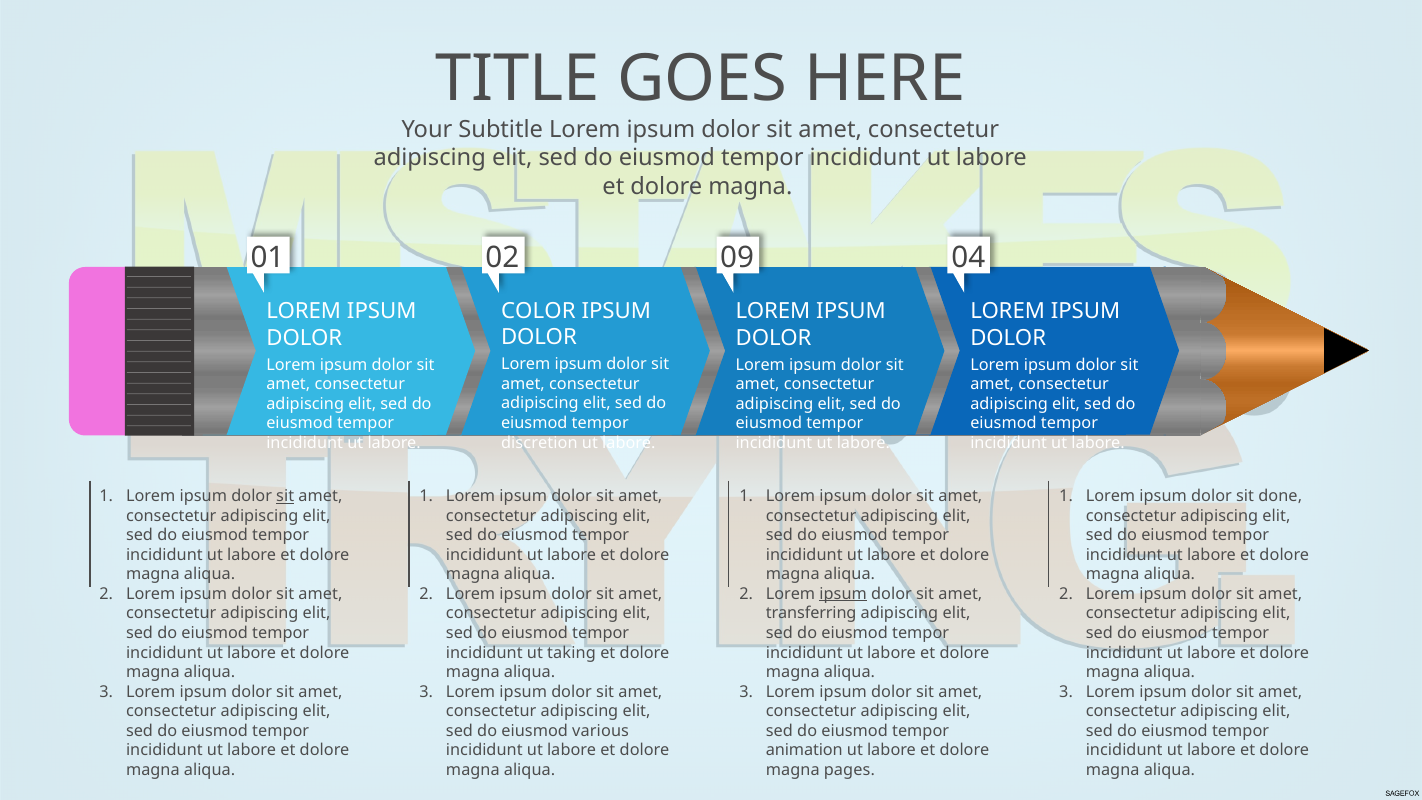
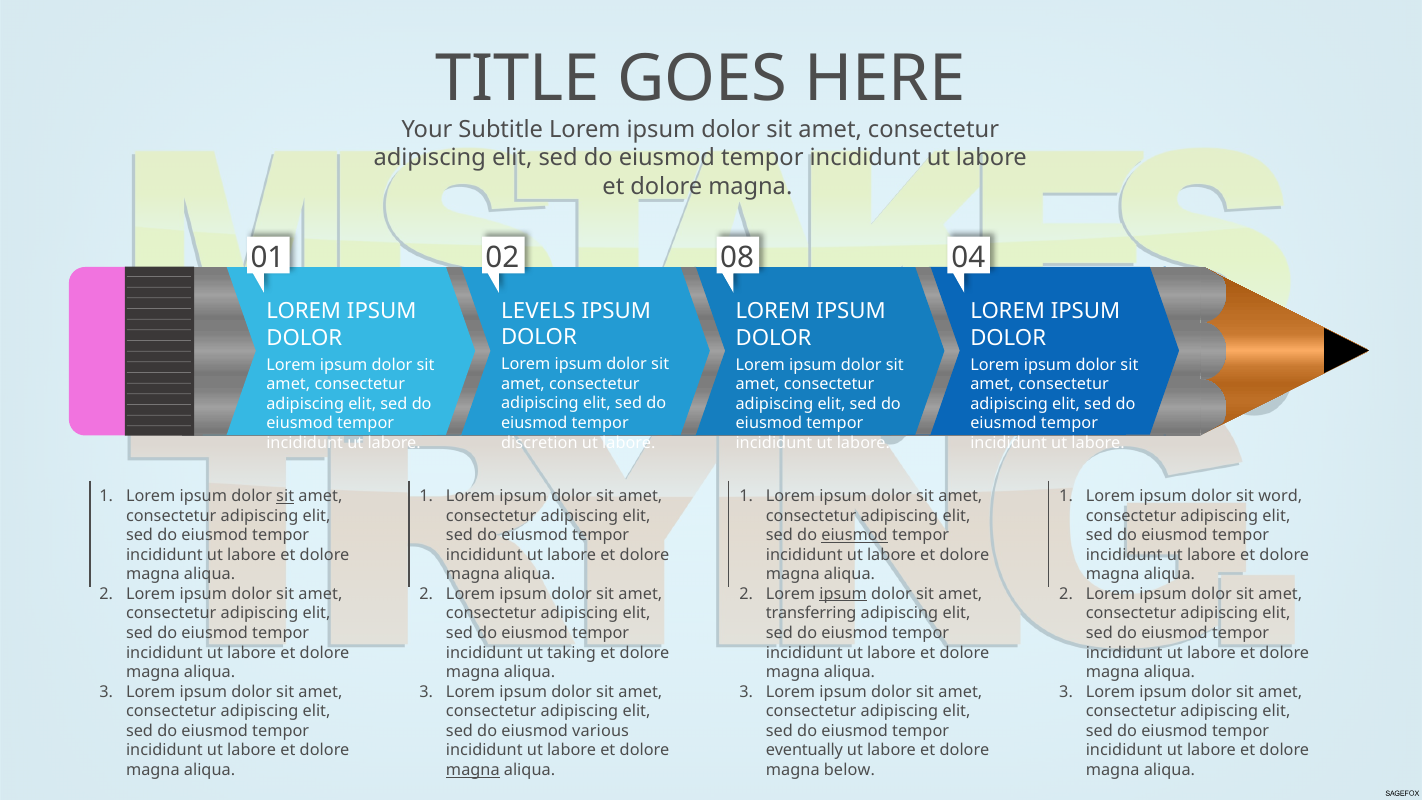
09: 09 -> 08
COLOR: COLOR -> LEVELS
done: done -> word
eiusmod at (855, 535) underline: none -> present
animation: animation -> eventually
magna at (473, 770) underline: none -> present
pages: pages -> below
